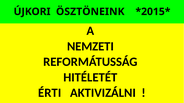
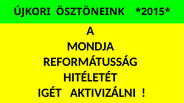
NEMZETI: NEMZETI -> MONDJA
ÉRTI: ÉRTI -> IGÉT
